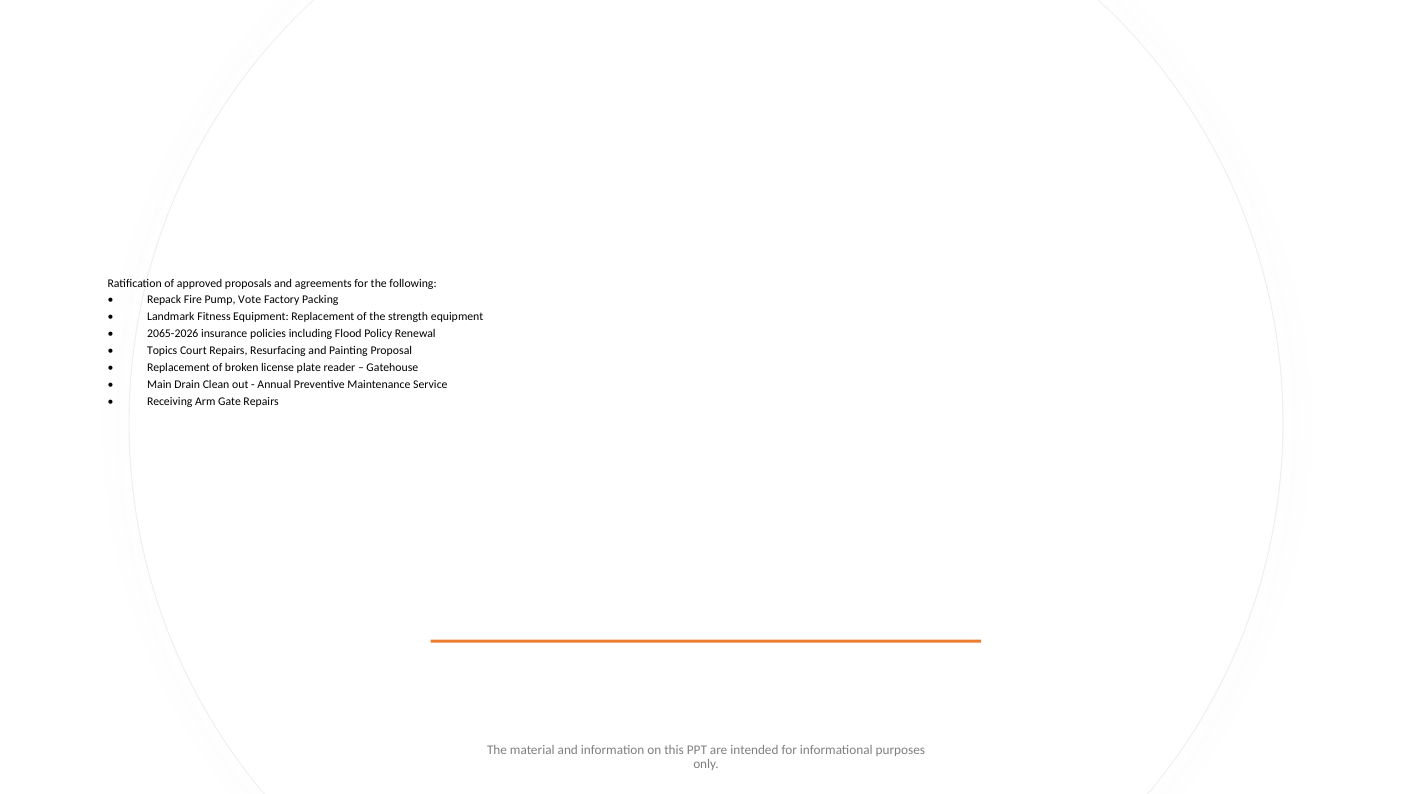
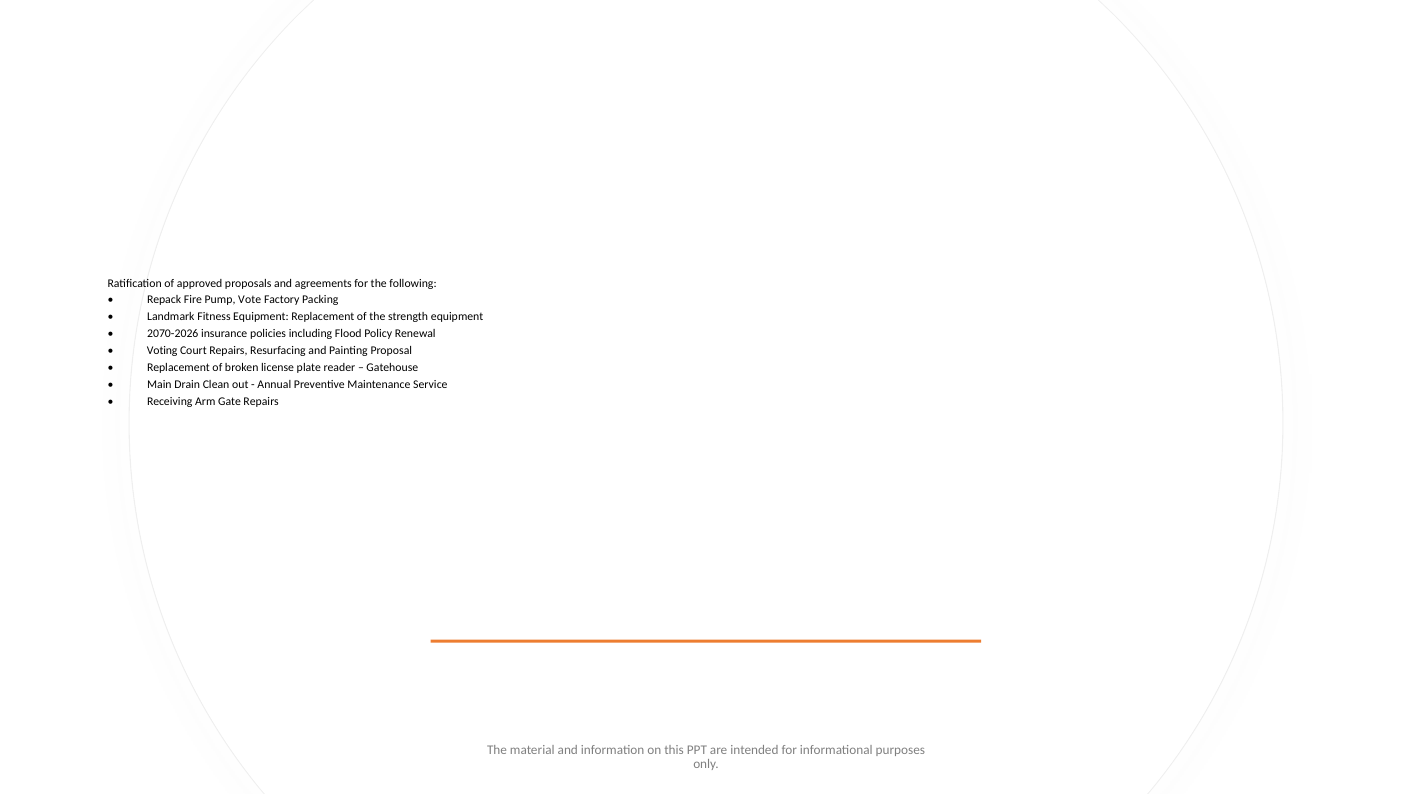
2065-2026: 2065-2026 -> 2070-2026
Topics: Topics -> Voting
